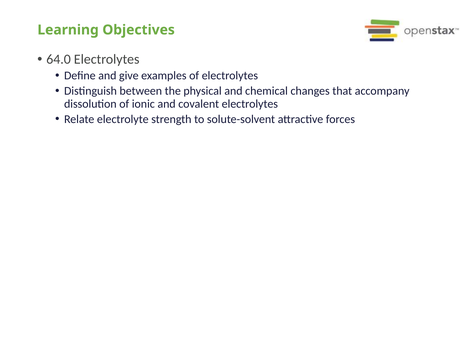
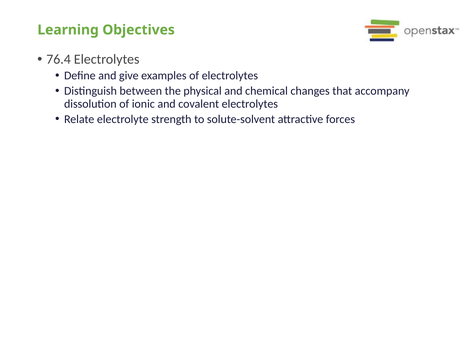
64.0: 64.0 -> 76.4
